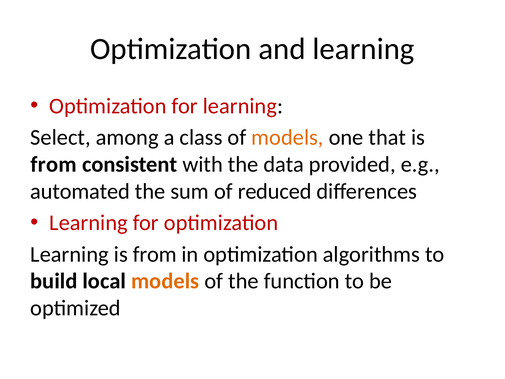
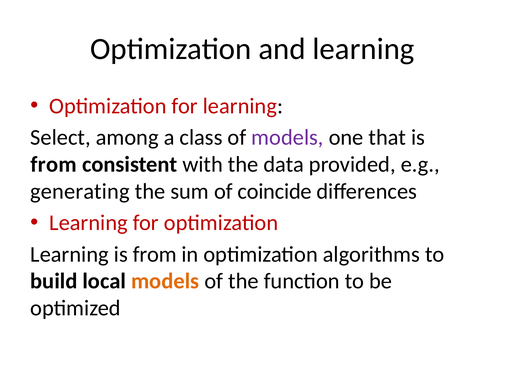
models at (287, 137) colour: orange -> purple
automated: automated -> generating
reduced: reduced -> coincide
